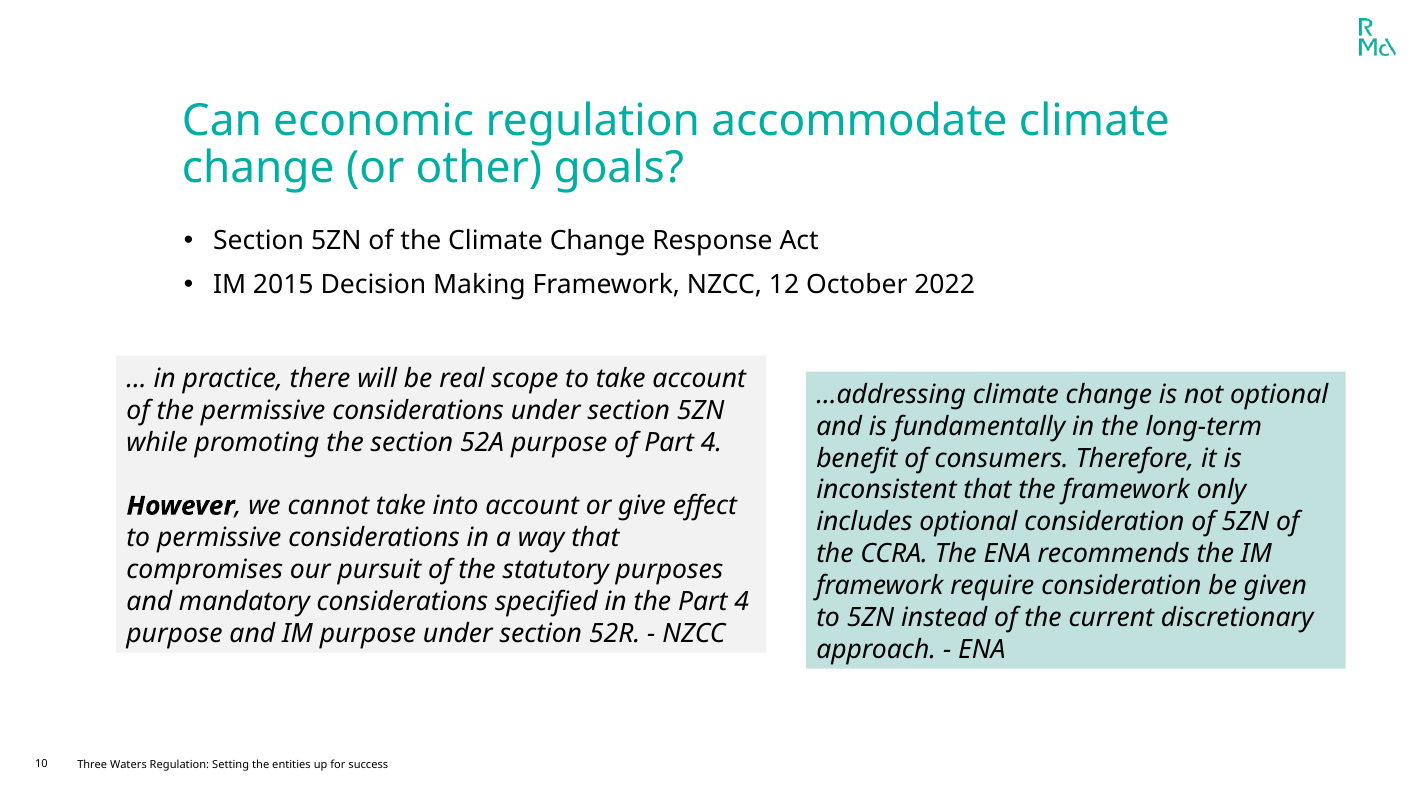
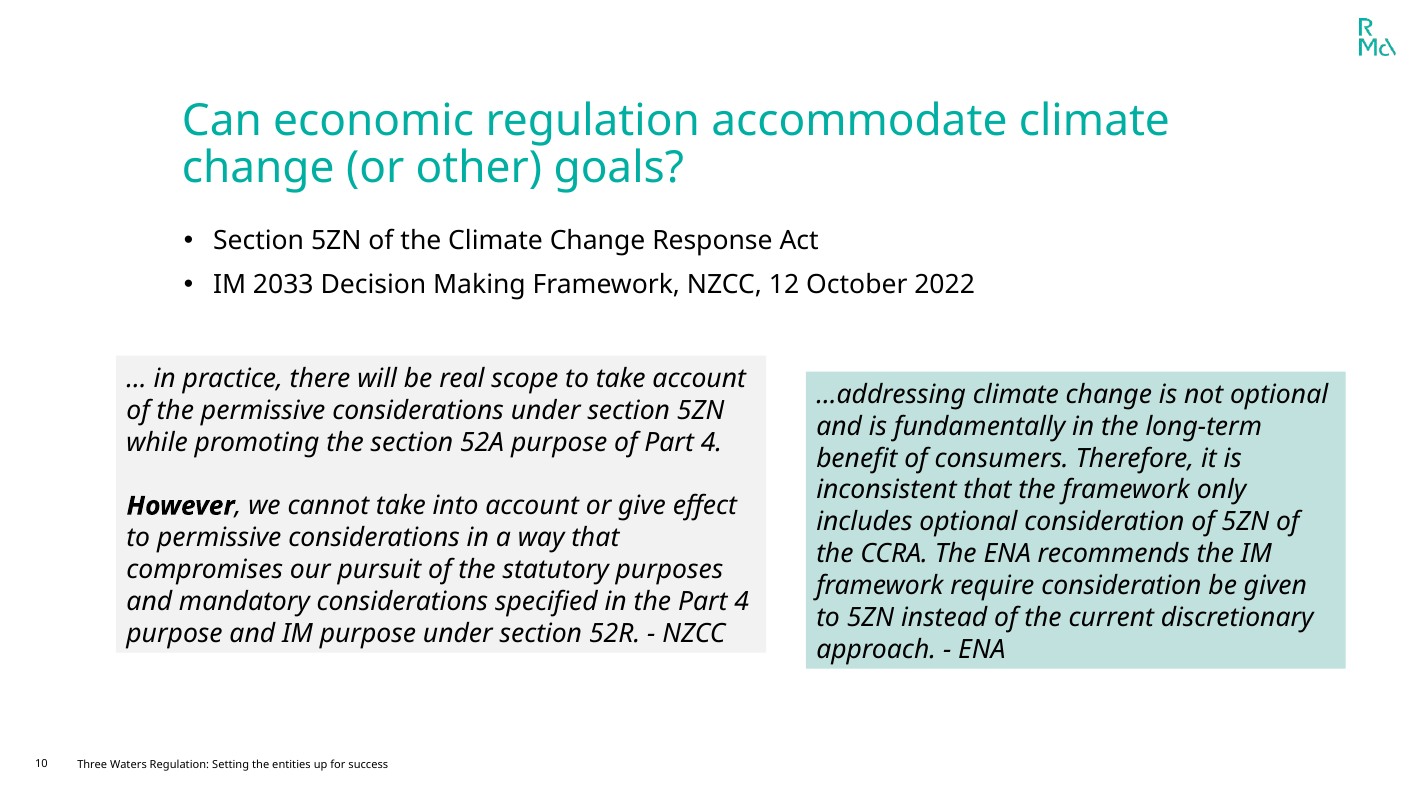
2015: 2015 -> 2033
